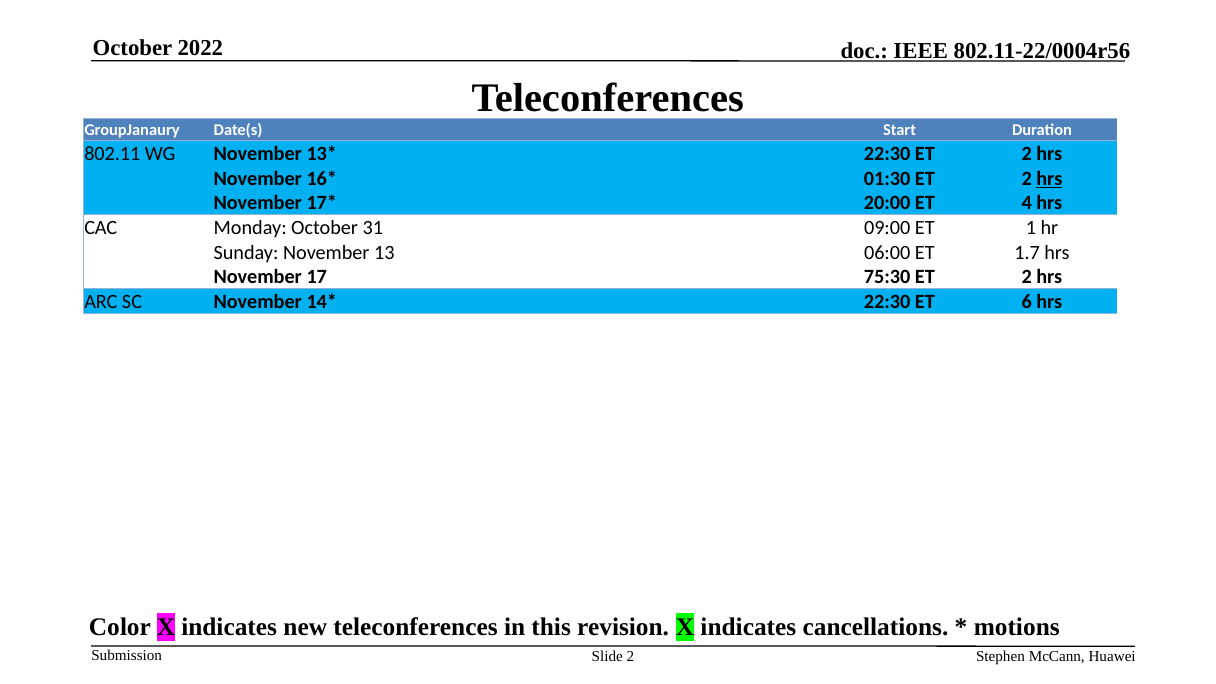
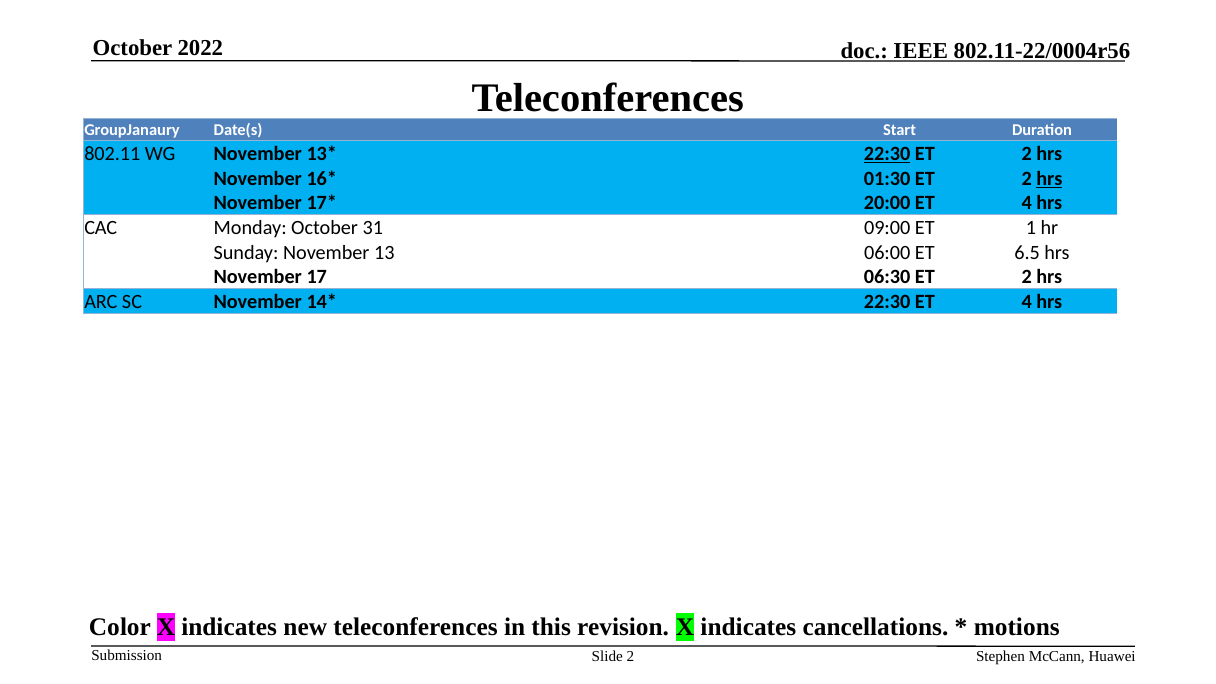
22:30 at (887, 154) underline: none -> present
1.7: 1.7 -> 6.5
75:30: 75:30 -> 06:30
ET 6: 6 -> 4
